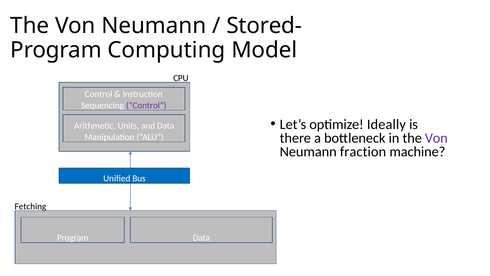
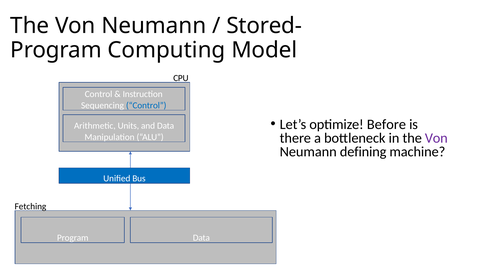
Control at (146, 105) colour: purple -> blue
Ideally: Ideally -> Before
fraction: fraction -> defining
